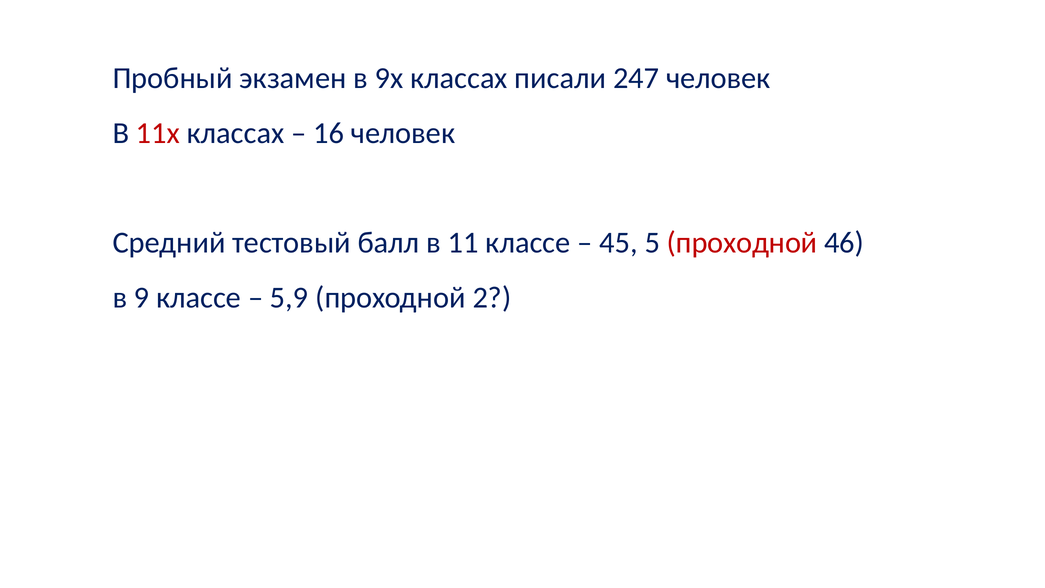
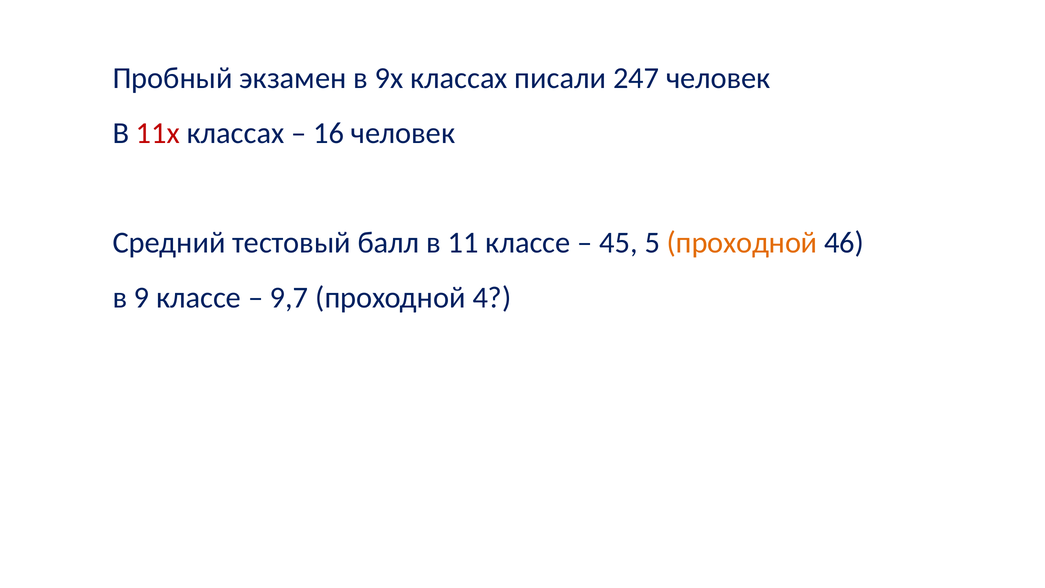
проходной at (742, 243) colour: red -> orange
5,9: 5,9 -> 9,7
2: 2 -> 4
